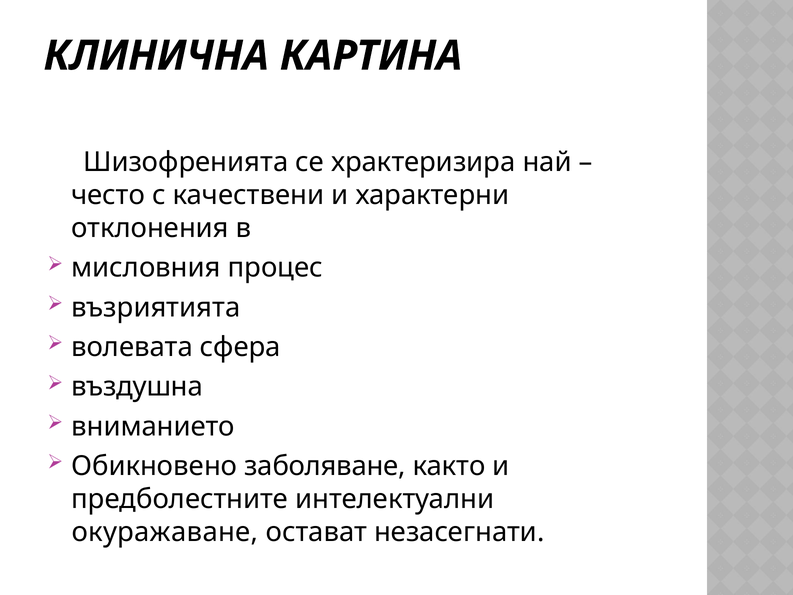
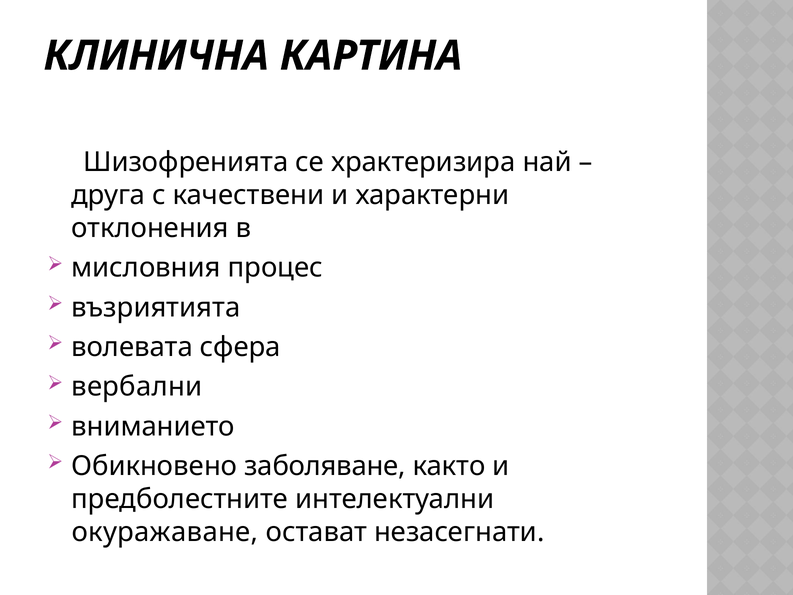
често: често -> друга
въздушна: въздушна -> вербални
